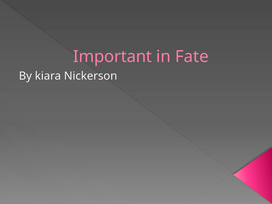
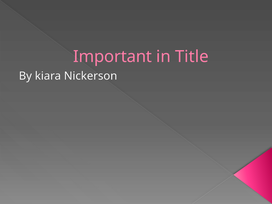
Fate: Fate -> Title
